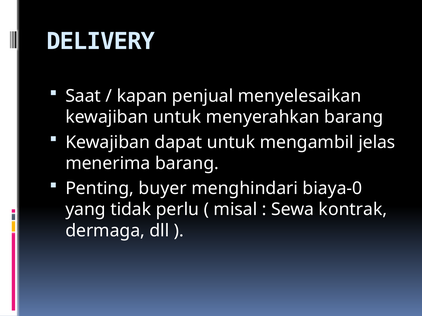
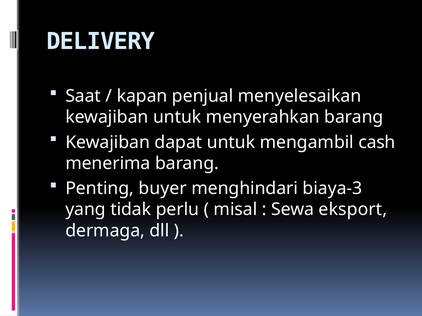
jelas: jelas -> cash
biaya-0: biaya-0 -> biaya-3
kontrak: kontrak -> eksport
